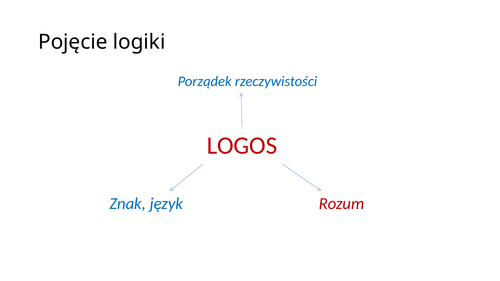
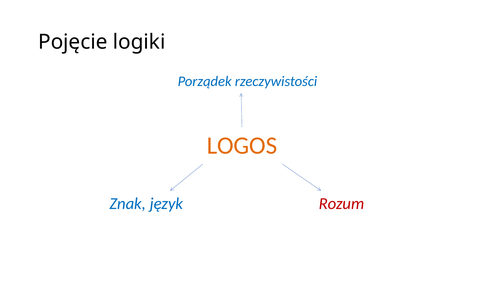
LOGOS colour: red -> orange
